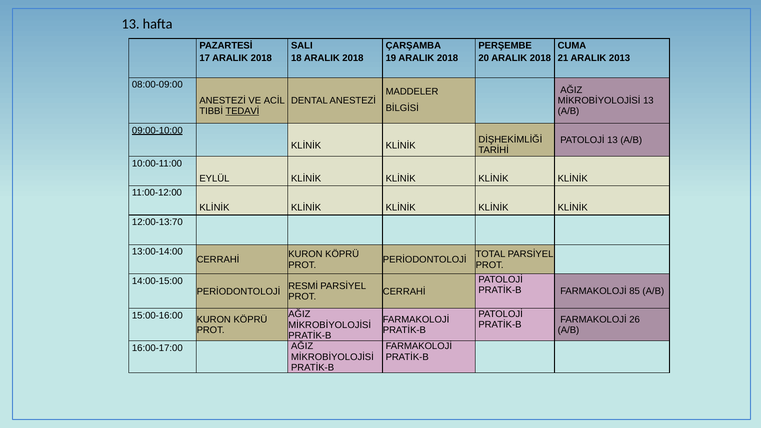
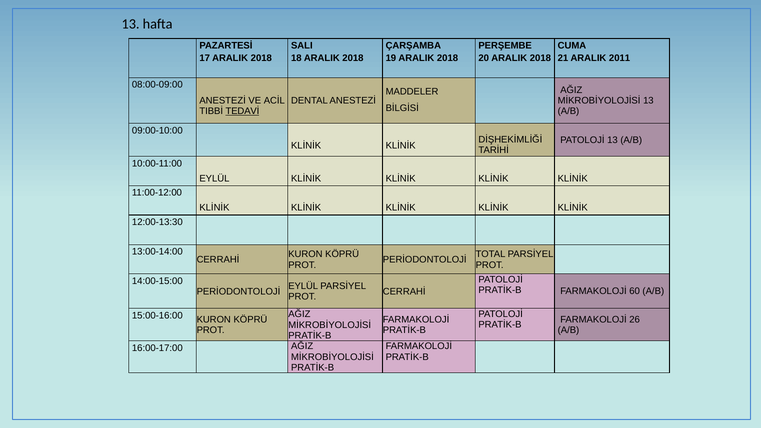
2013: 2013 -> 2011
09:00-10:00 underline: present -> none
12:00-13:70: 12:00-13:70 -> 12:00-13:30
RESMİ at (303, 286): RESMİ -> EYLÜL
85: 85 -> 60
